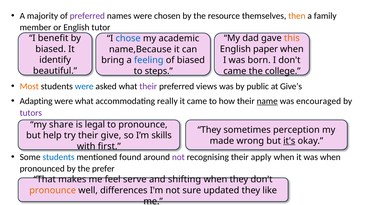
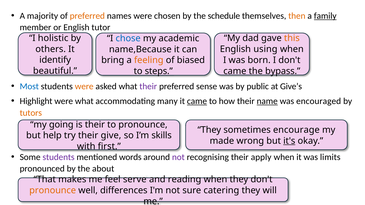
preferred at (87, 16) colour: purple -> orange
resource: resource -> schedule
family underline: none -> present
benefit: benefit -> holistic
biased at (51, 49): biased -> others
paper: paper -> using
feeling colour: blue -> orange
college: college -> bypass
Most colour: orange -> blue
were at (84, 87) colour: blue -> orange
views: views -> sense
Adapting: Adapting -> Highlight
really: really -> many
came at (197, 101) underline: none -> present
tutors colour: purple -> orange
share: share -> going
is legal: legal -> their
perception: perception -> encourage
students at (59, 157) colour: blue -> purple
found: found -> words
was when: when -> limits
prefer: prefer -> about
shifting: shifting -> reading
updated: updated -> catering
like: like -> will
